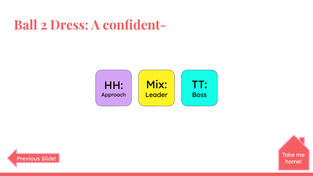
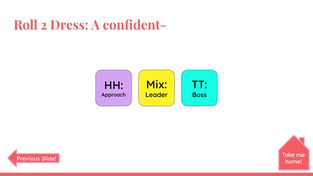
Ball: Ball -> Roll
